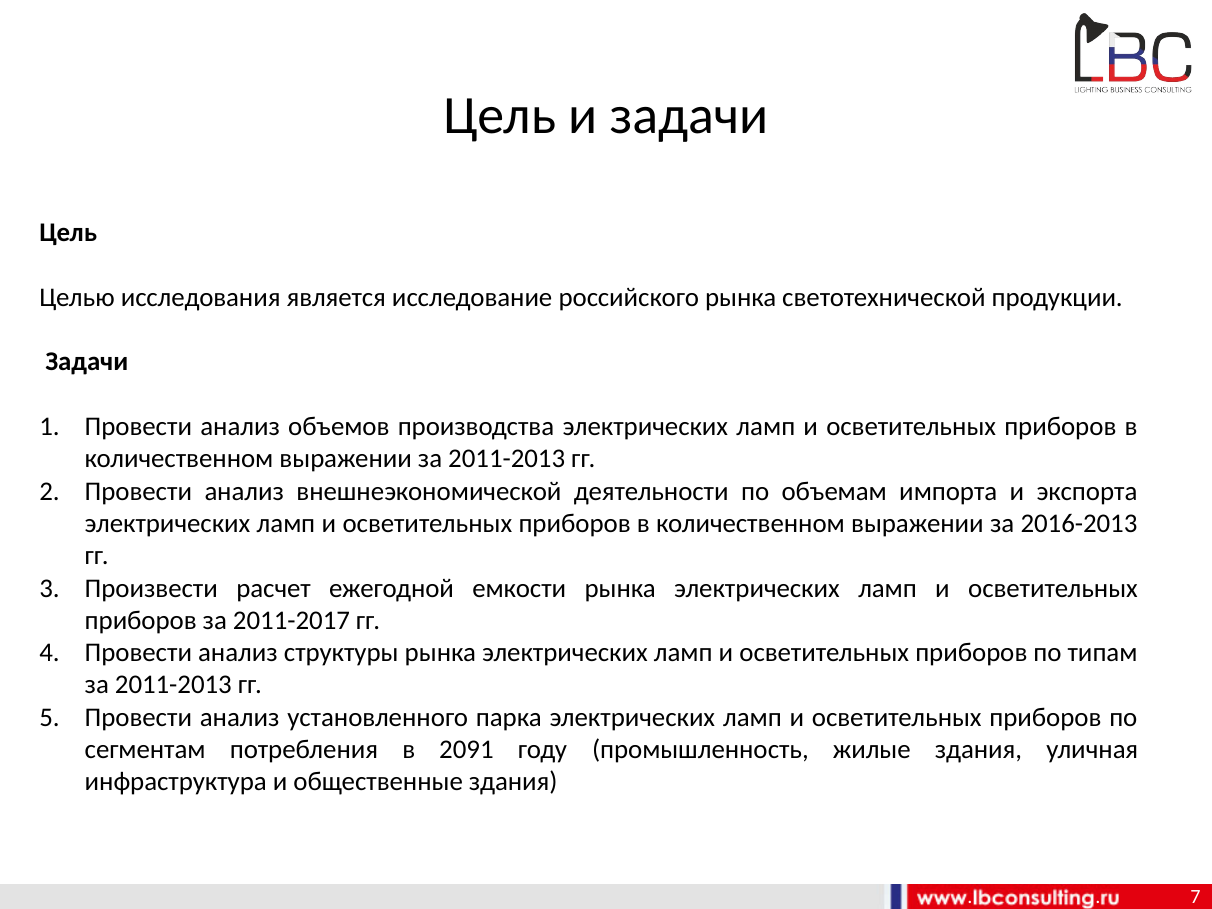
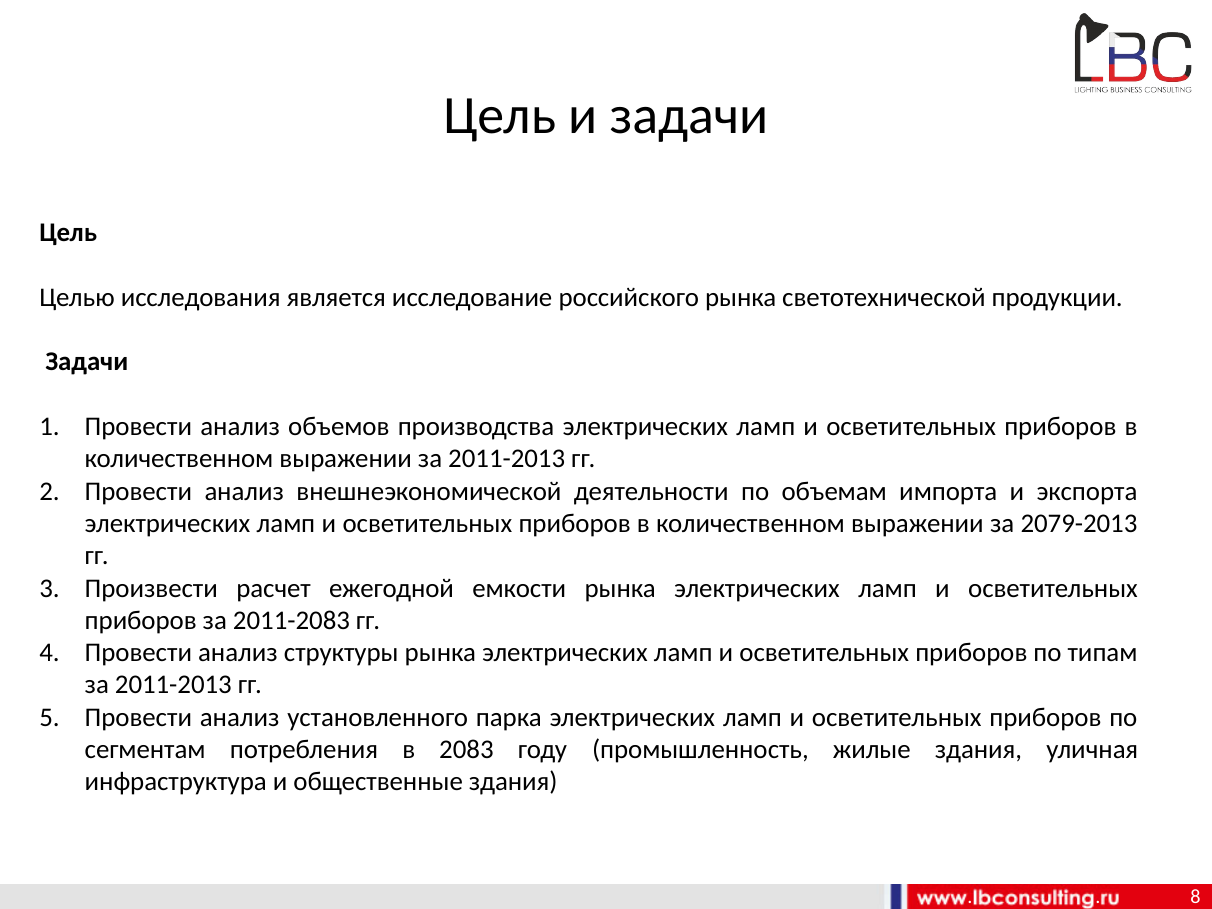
2016-2013: 2016-2013 -> 2079-2013
2011-2017: 2011-2017 -> 2011-2083
2091: 2091 -> 2083
7: 7 -> 8
